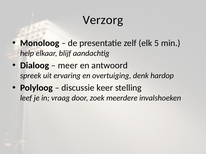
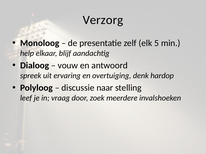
meer: meer -> vouw
keer: keer -> naar
